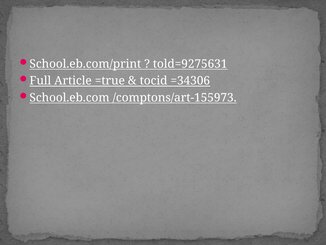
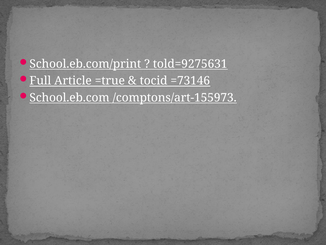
=34306: =34306 -> =73146
